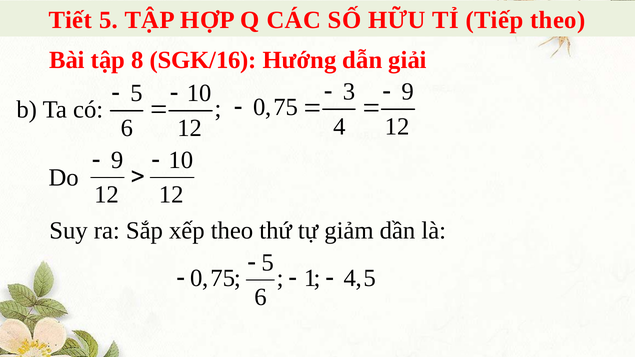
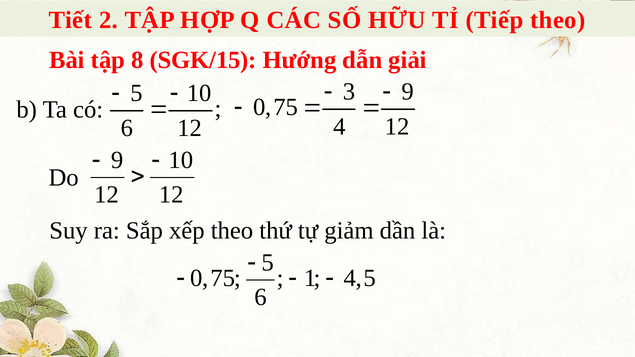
Tiết 5: 5 -> 2
SGK/16: SGK/16 -> SGK/15
